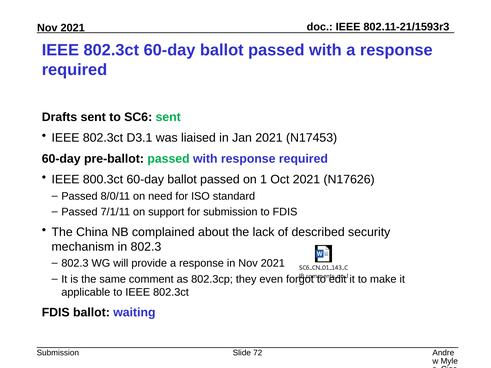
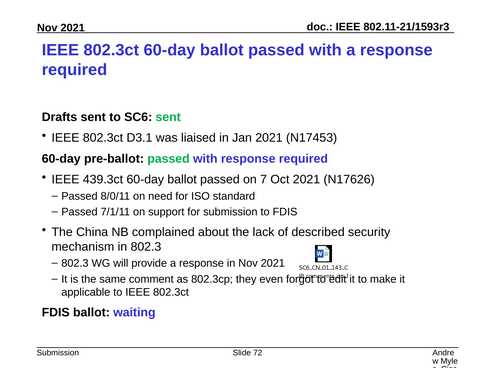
800.3ct: 800.3ct -> 439.3ct
1: 1 -> 7
